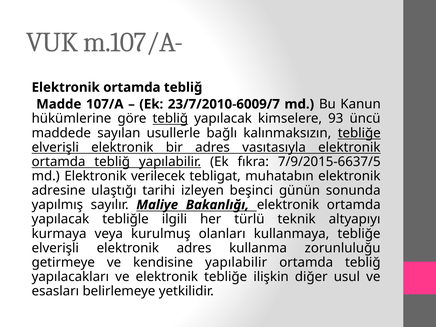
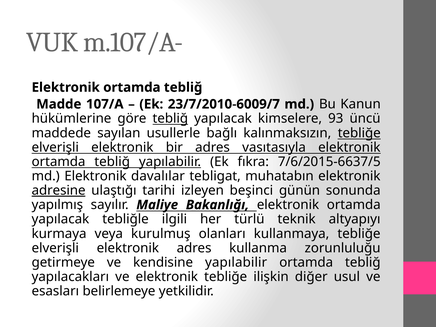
7/9/2015-6637/5: 7/9/2015-6637/5 -> 7/6/2015-6637/5
verilecek: verilecek -> davalılar
adresine underline: none -> present
